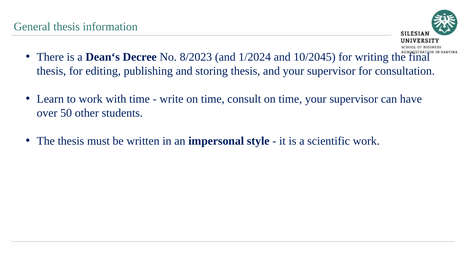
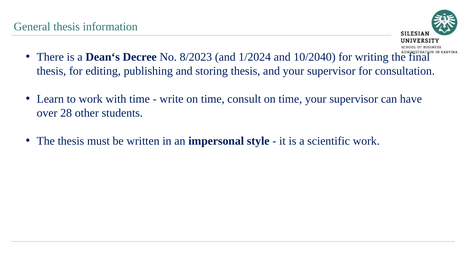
10/2045: 10/2045 -> 10/2040
50: 50 -> 28
